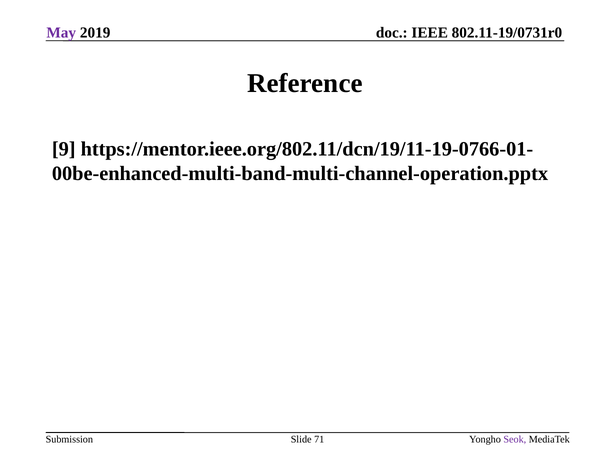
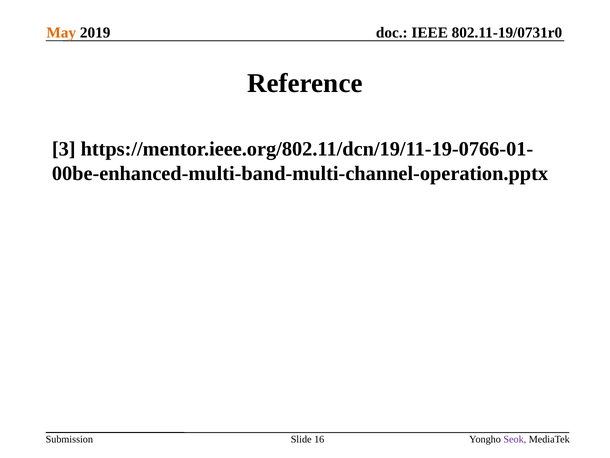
May colour: purple -> orange
9: 9 -> 3
71: 71 -> 16
